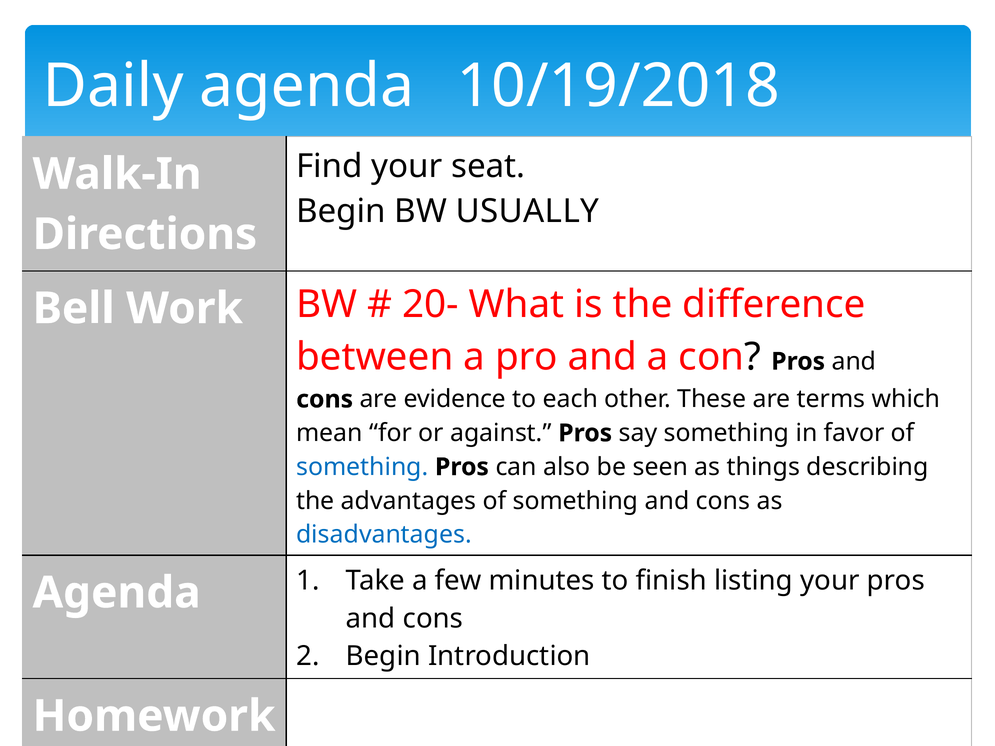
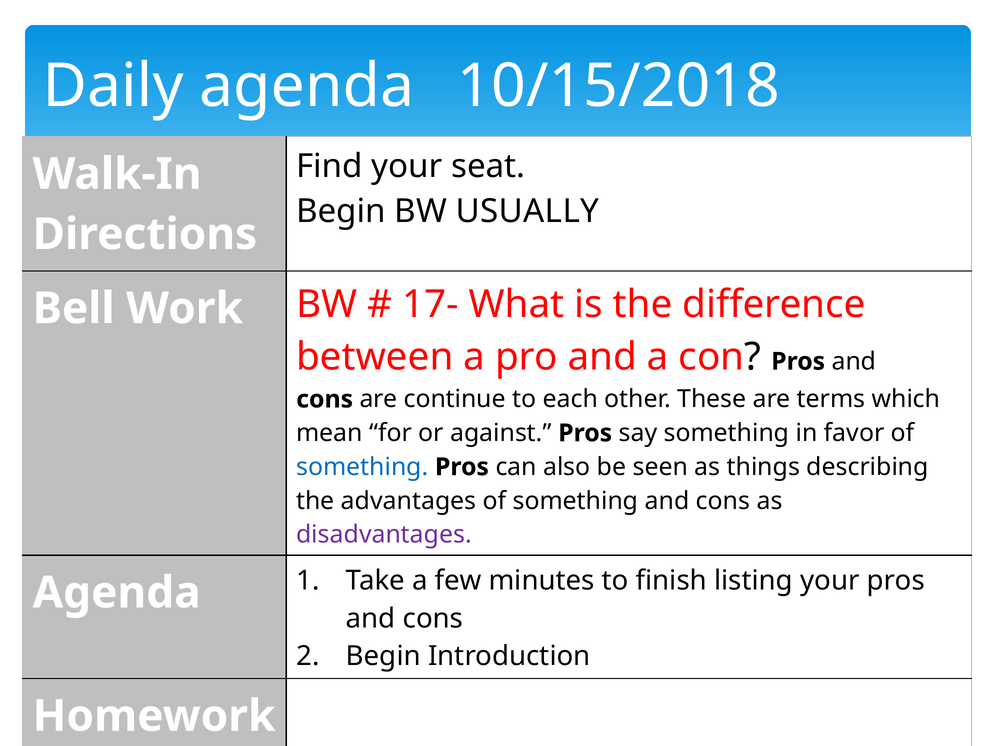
10/19/2018: 10/19/2018 -> 10/15/2018
20-: 20- -> 17-
evidence: evidence -> continue
disadvantages colour: blue -> purple
